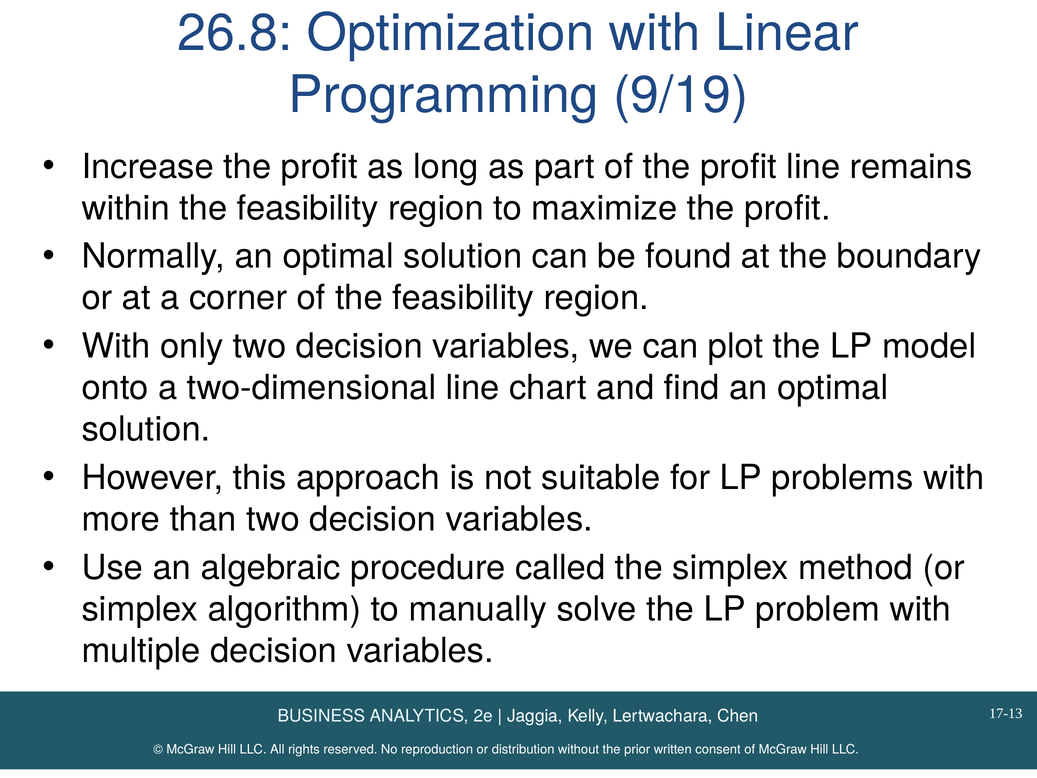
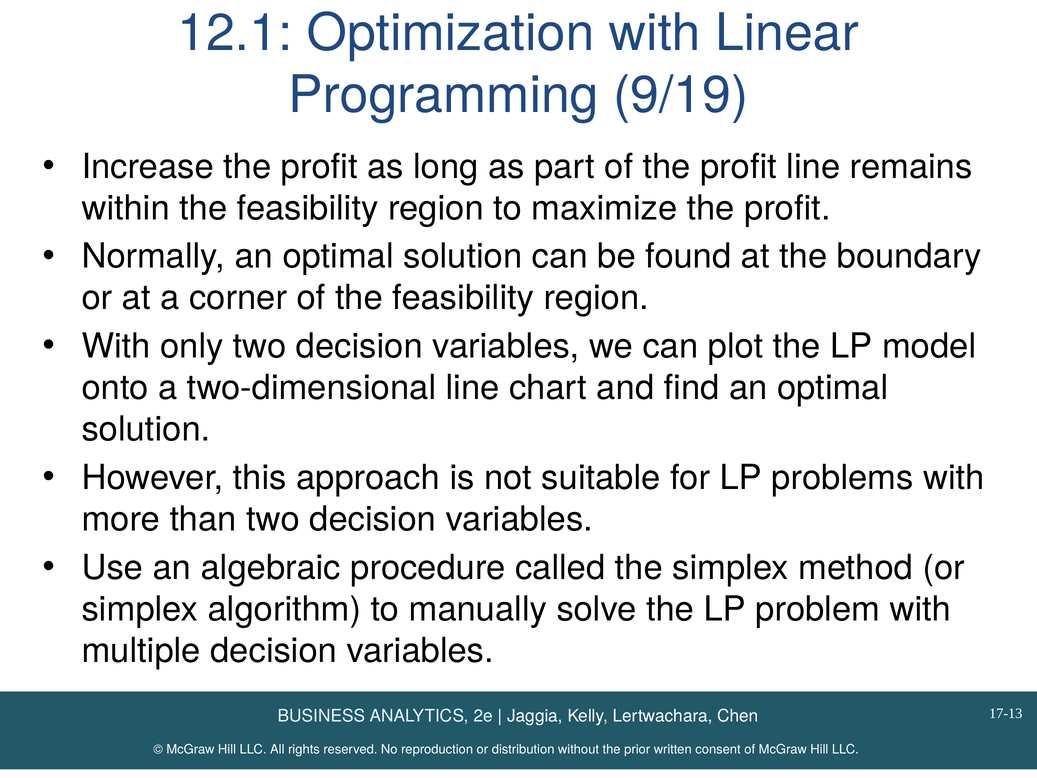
26.8: 26.8 -> 12.1
